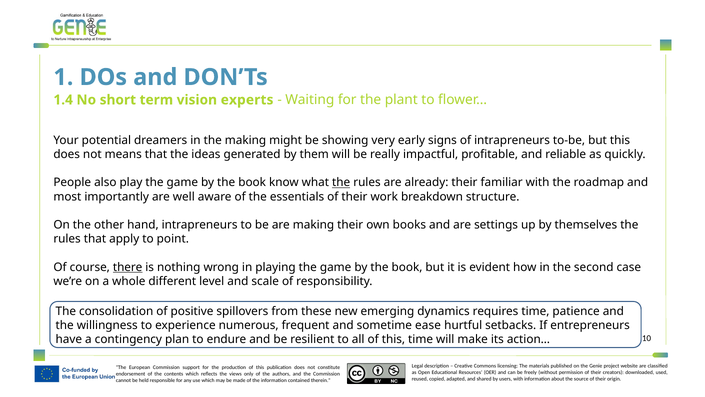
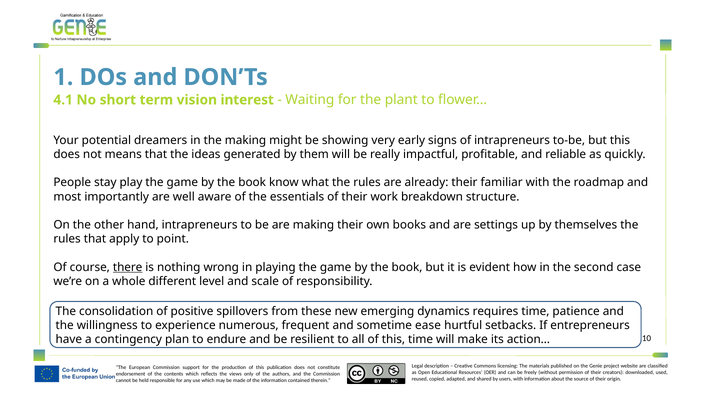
1.4: 1.4 -> 4.1
experts: experts -> interest
also: also -> stay
the at (341, 182) underline: present -> none
